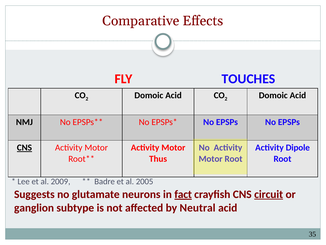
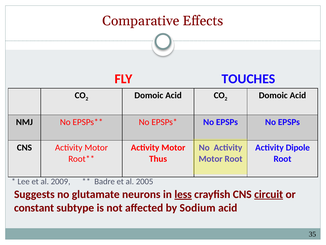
CNS at (24, 147) underline: present -> none
fact: fact -> less
ganglion: ganglion -> constant
Neutral: Neutral -> Sodium
